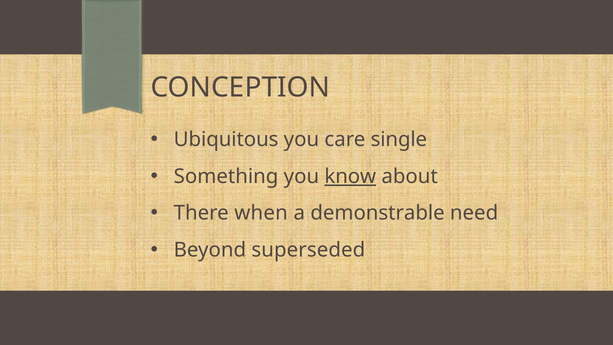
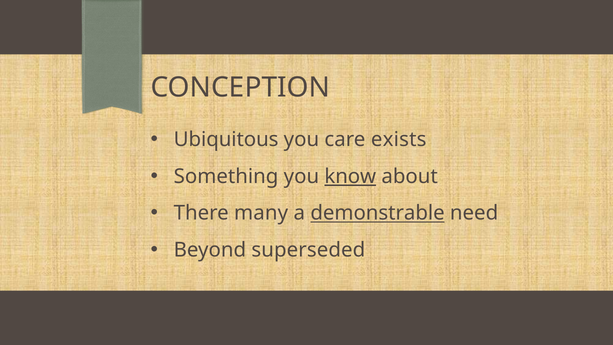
single: single -> exists
when: when -> many
demonstrable underline: none -> present
